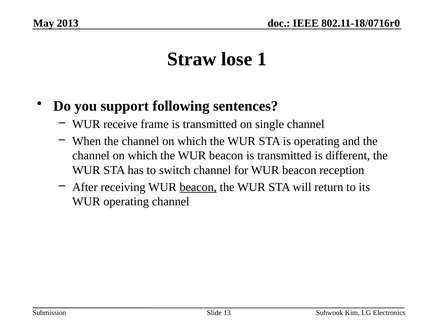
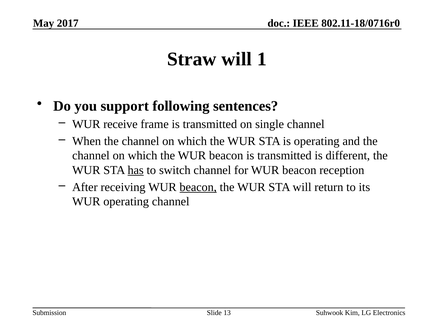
2013: 2013 -> 2017
Straw lose: lose -> will
has underline: none -> present
